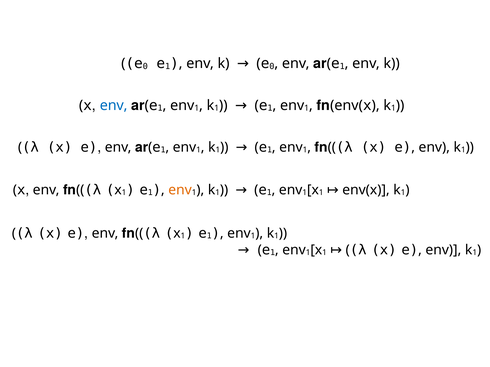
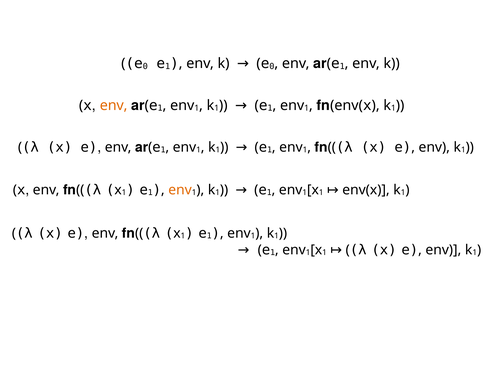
env at (114, 106) colour: blue -> orange
